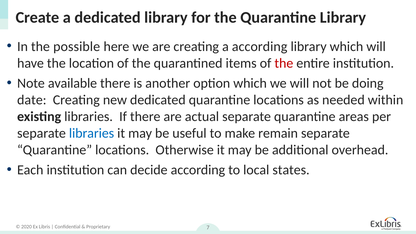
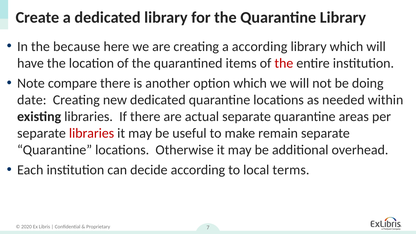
possible: possible -> because
available: available -> compare
libraries at (92, 133) colour: blue -> red
states: states -> terms
